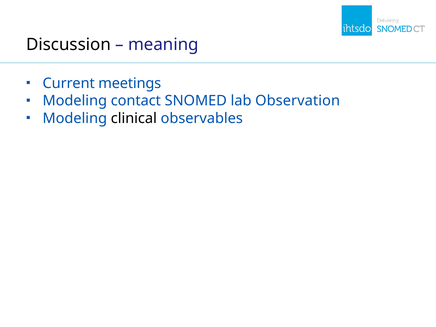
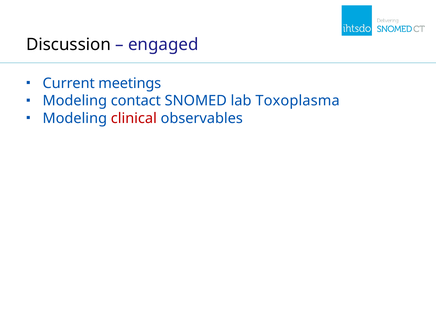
meaning: meaning -> engaged
Observation: Observation -> Toxoplasma
clinical colour: black -> red
